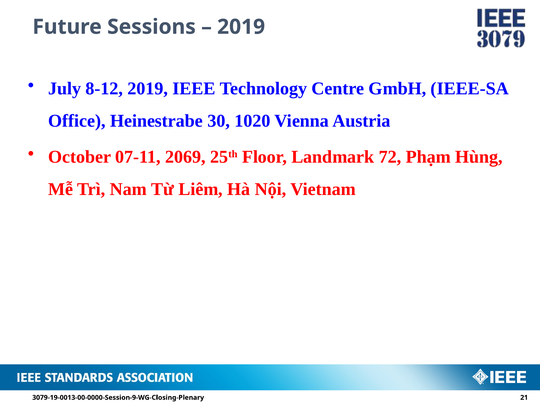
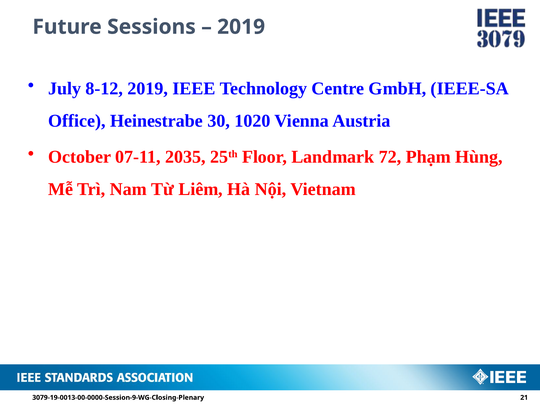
2069: 2069 -> 2035
